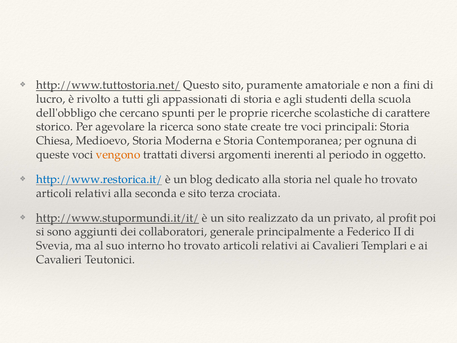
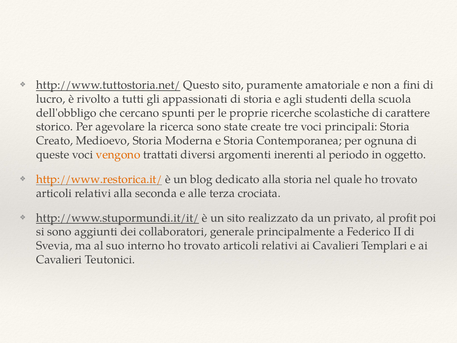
Chiesa: Chiesa -> Creato
http://www.restorica.it/ colour: blue -> orange
e sito: sito -> alle
